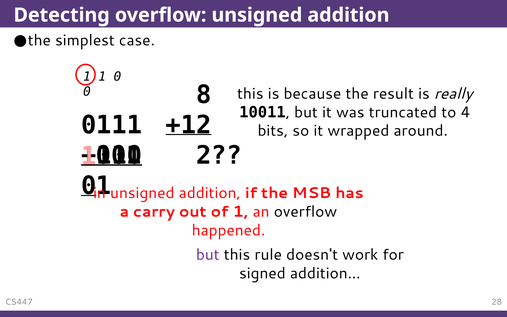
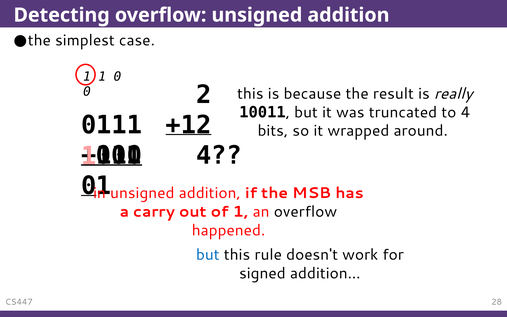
8: 8 -> 2
2 at (219, 155): 2 -> 4
but at (208, 255) colour: purple -> blue
